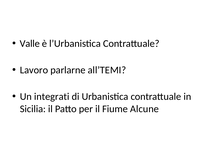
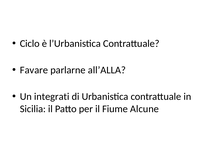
Valle: Valle -> Ciclo
Lavoro: Lavoro -> Favare
all’TEMI: all’TEMI -> all’ALLA
